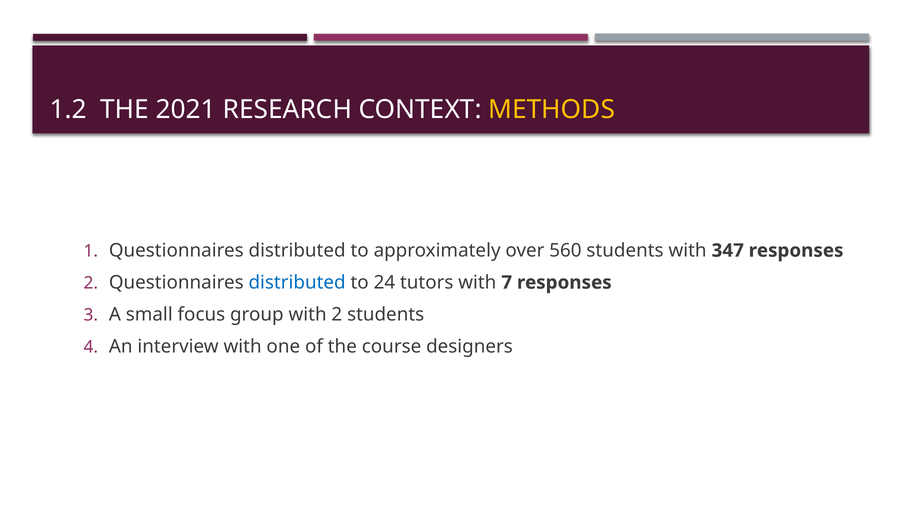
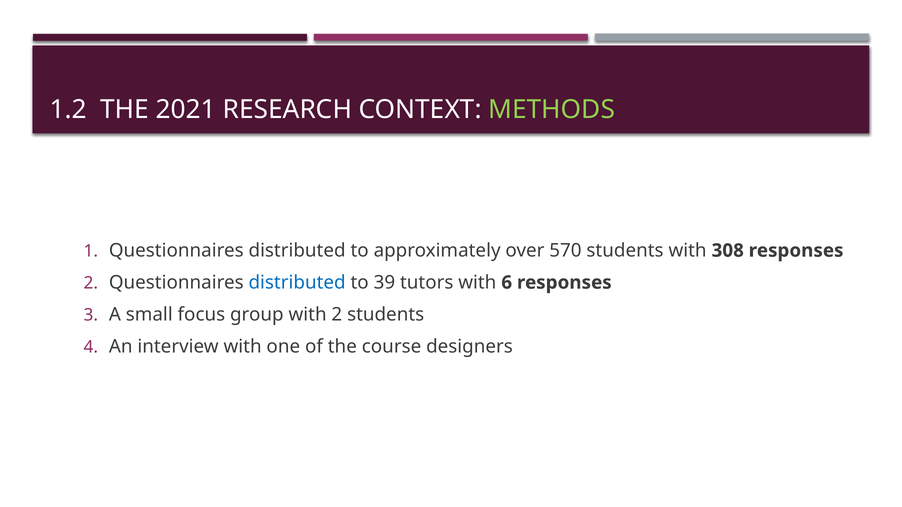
METHODS colour: yellow -> light green
560: 560 -> 570
347: 347 -> 308
24: 24 -> 39
7: 7 -> 6
